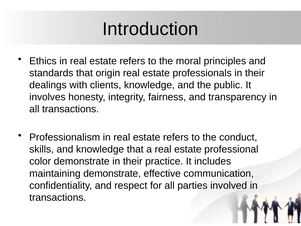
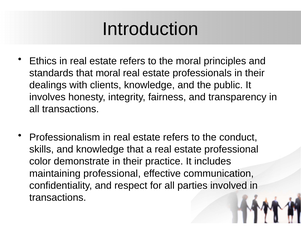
that origin: origin -> moral
maintaining demonstrate: demonstrate -> professional
